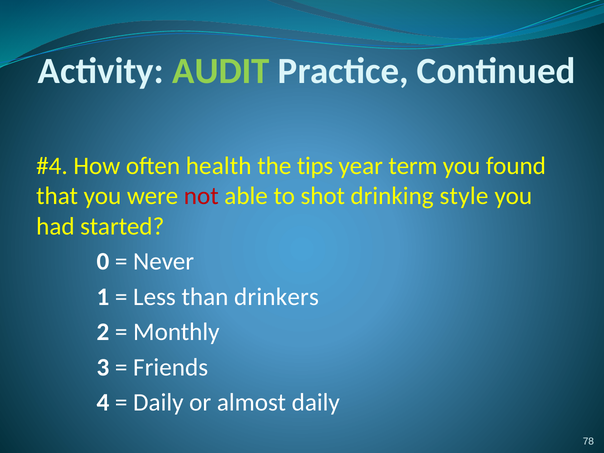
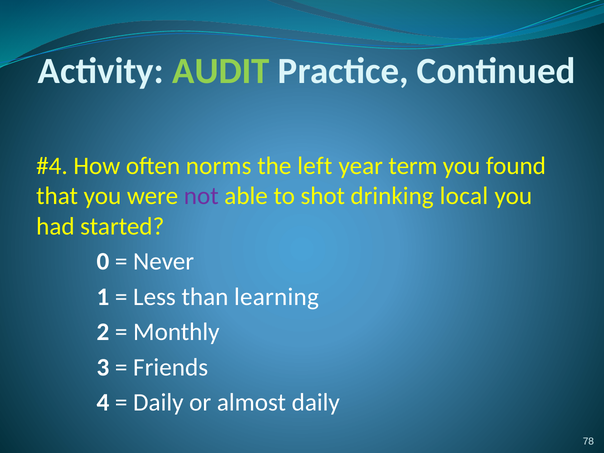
health: health -> norms
tips: tips -> left
not colour: red -> purple
style: style -> local
drinkers: drinkers -> learning
